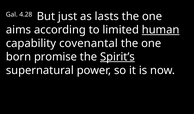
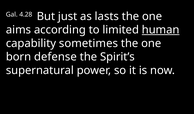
covenantal: covenantal -> sometimes
promise: promise -> defense
Spirit’s underline: present -> none
